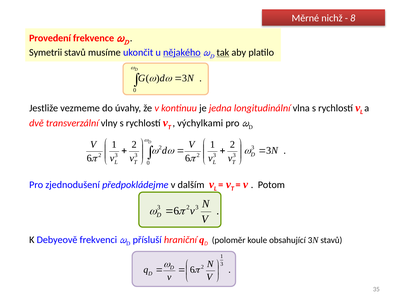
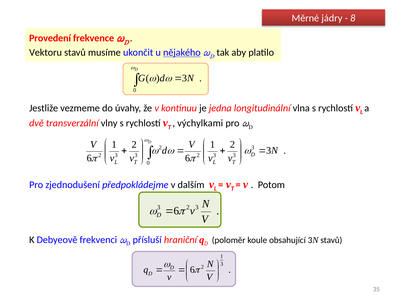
nichž: nichž -> jádry
Symetrii: Symetrii -> Vektoru
tak underline: present -> none
